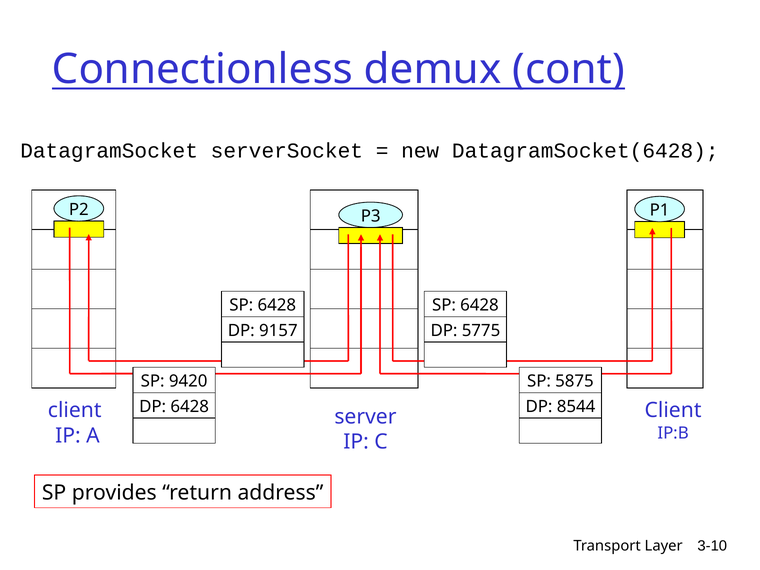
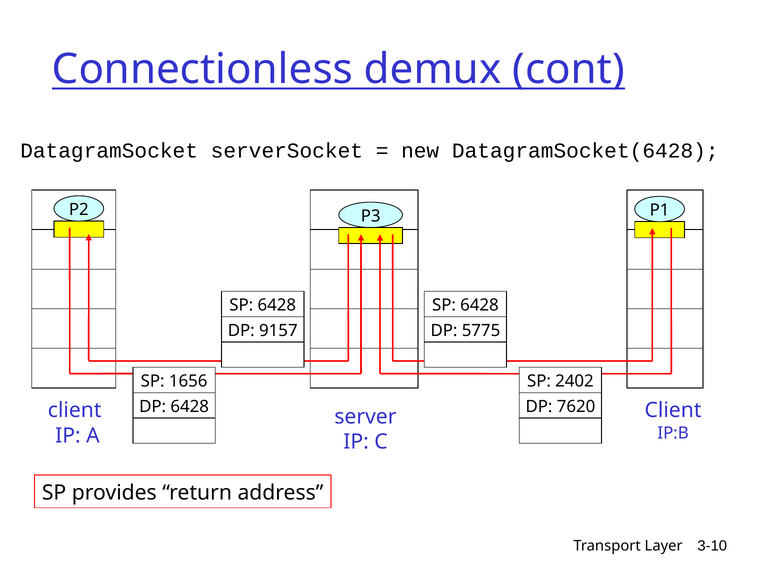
9420: 9420 -> 1656
5875: 5875 -> 2402
8544: 8544 -> 7620
